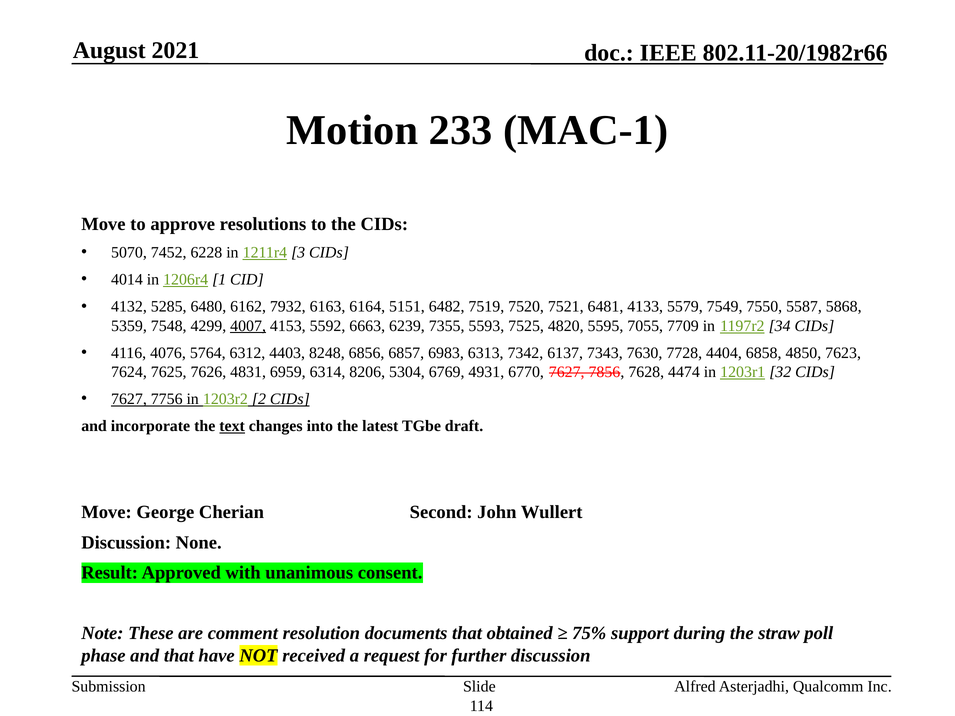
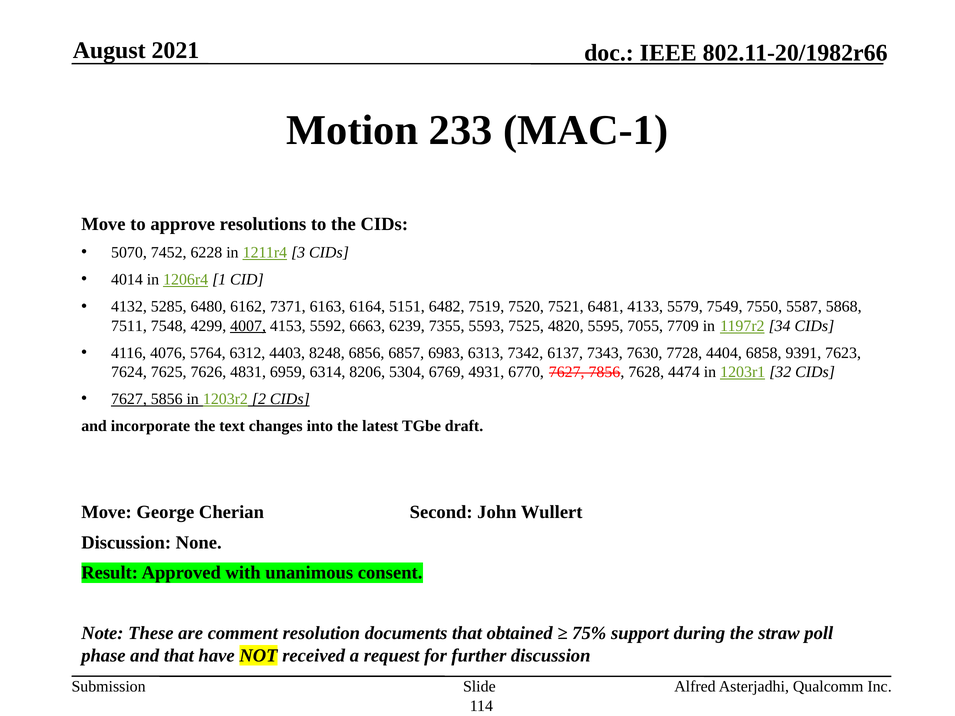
7932: 7932 -> 7371
5359: 5359 -> 7511
4850: 4850 -> 9391
7756: 7756 -> 5856
text underline: present -> none
